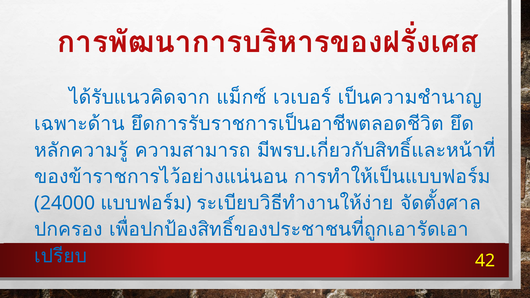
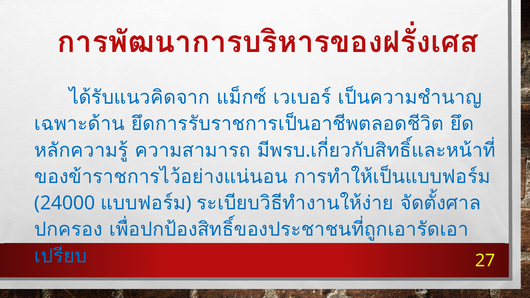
42: 42 -> 27
